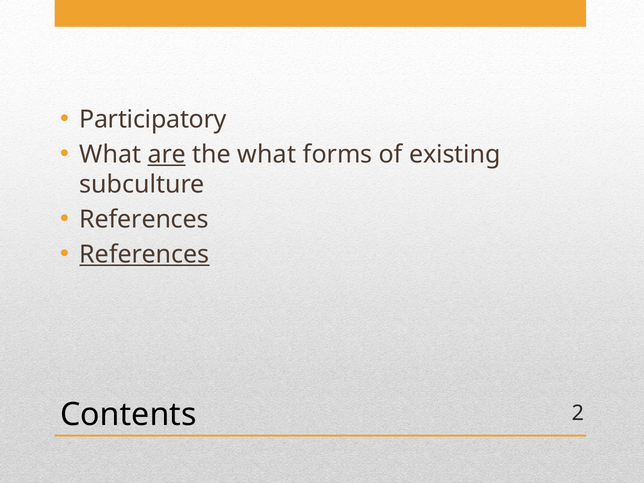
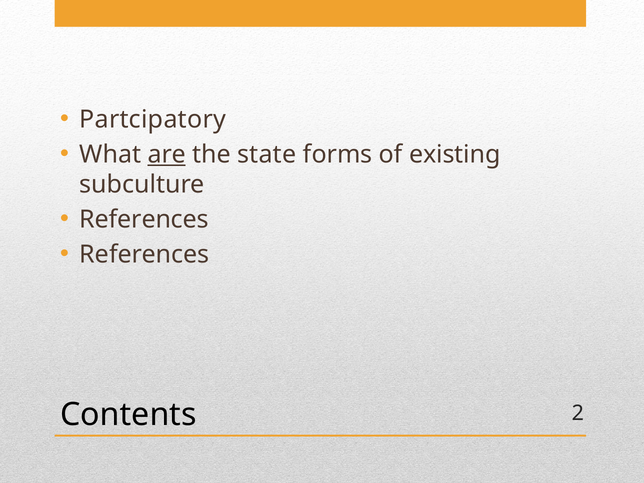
Participatory: Participatory -> Partcipatory
the what: what -> state
References at (144, 254) underline: present -> none
